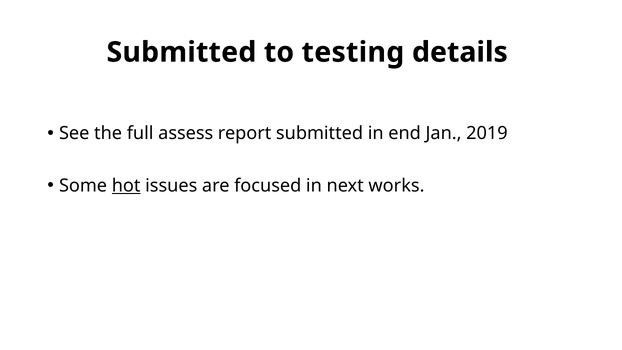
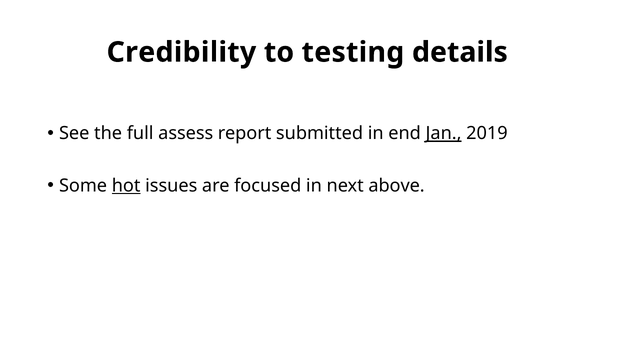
Submitted at (181, 52): Submitted -> Credibility
Jan underline: none -> present
works: works -> above
